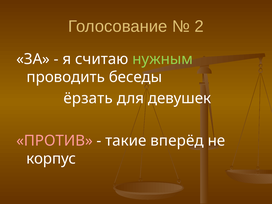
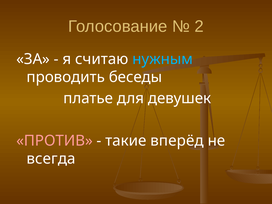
нужным colour: light green -> light blue
ёрзать: ёрзать -> платье
корпус: корпус -> всегда
